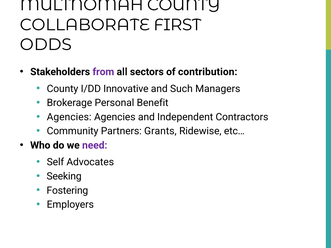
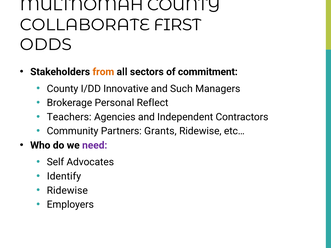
from colour: purple -> orange
contribution: contribution -> commitment
Benefit: Benefit -> Reflect
Agencies at (69, 117): Agencies -> Teachers
Seeking: Seeking -> Identify
Fostering at (67, 191): Fostering -> Ridewise
